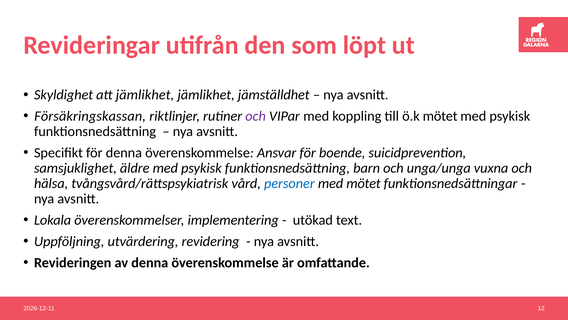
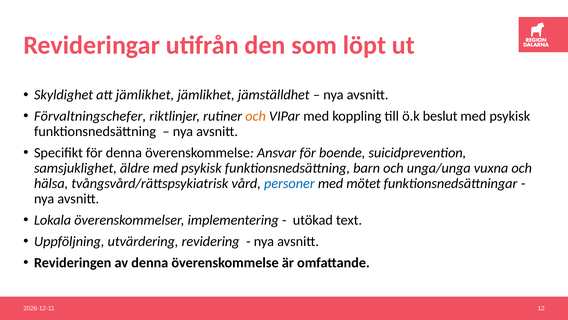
Försäkringskassan: Försäkringskassan -> Förvaltningschefer
och at (256, 116) colour: purple -> orange
ö.k mötet: mötet -> beslut
